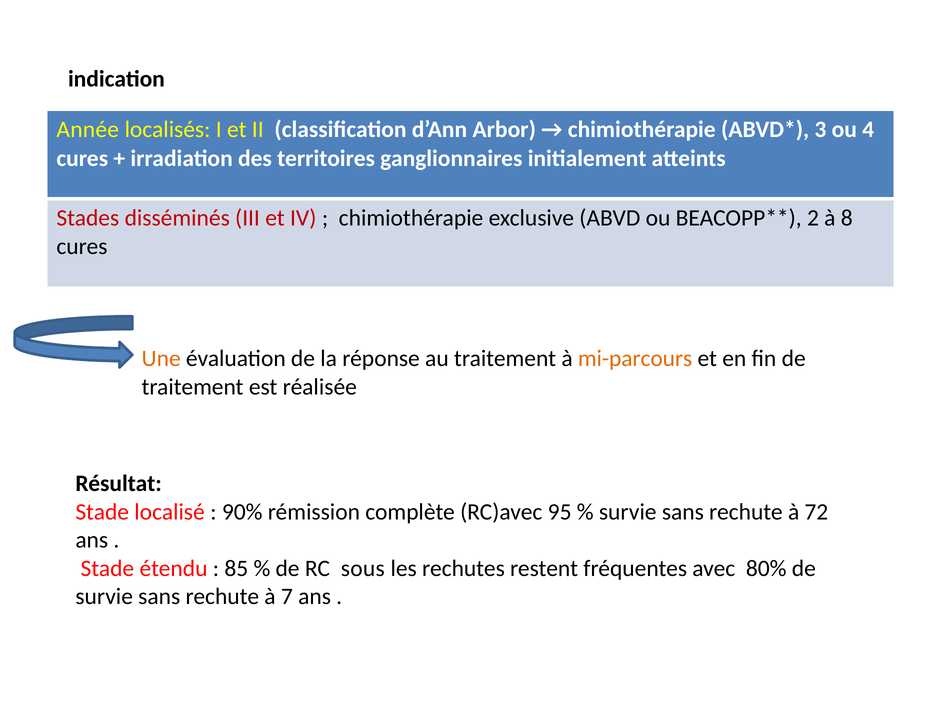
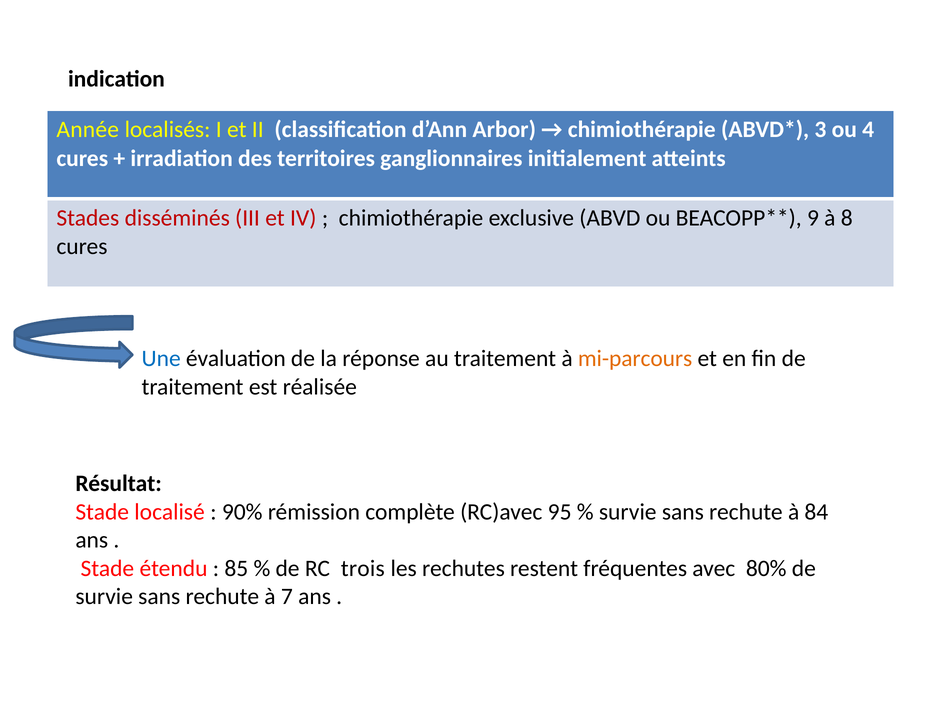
2: 2 -> 9
Une colour: orange -> blue
72: 72 -> 84
sous: sous -> trois
